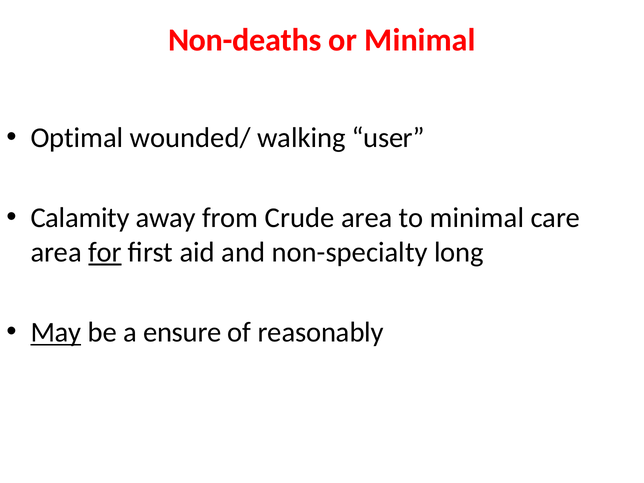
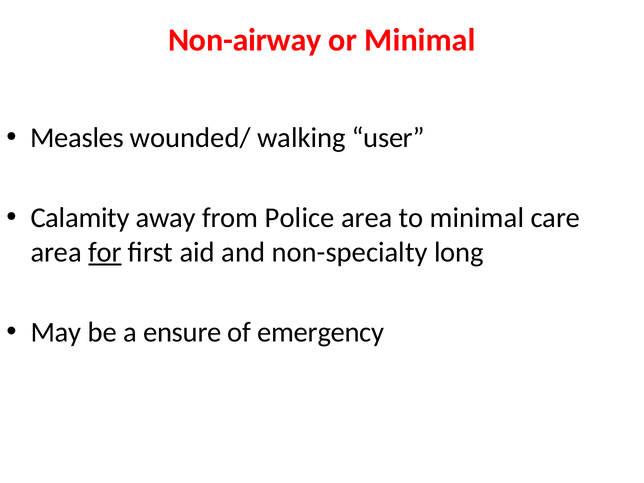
Non-deaths: Non-deaths -> Non-airway
Optimal: Optimal -> Measles
Crude: Crude -> Police
May underline: present -> none
reasonably: reasonably -> emergency
